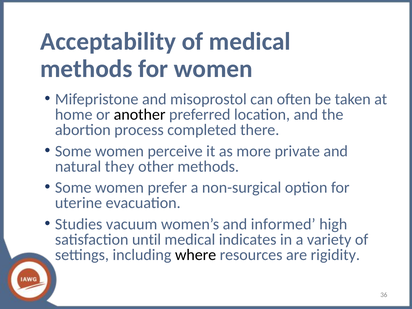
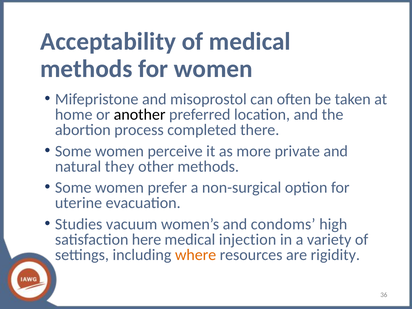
informed: informed -> condoms
until: until -> here
indicates: indicates -> injection
where colour: black -> orange
